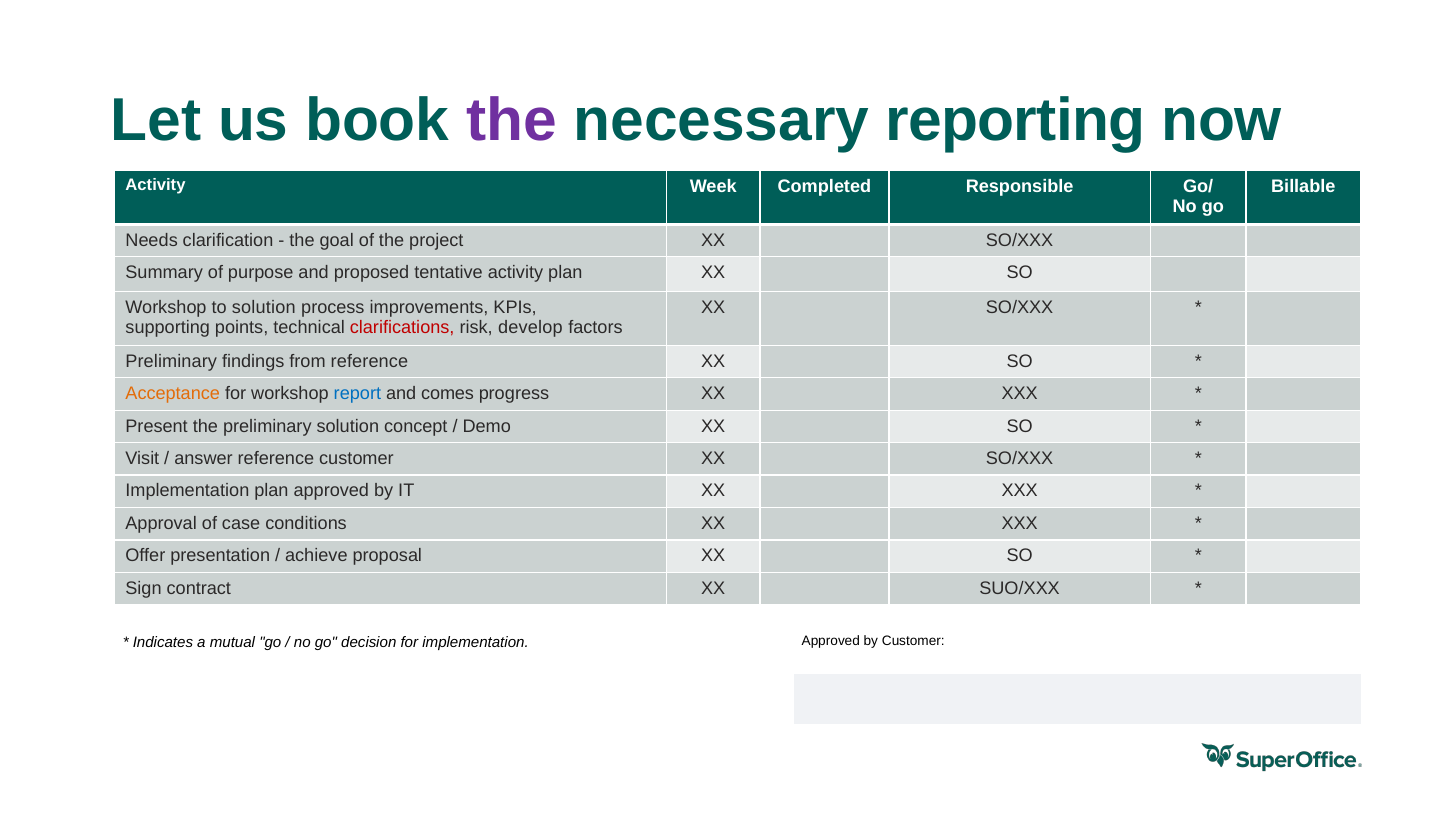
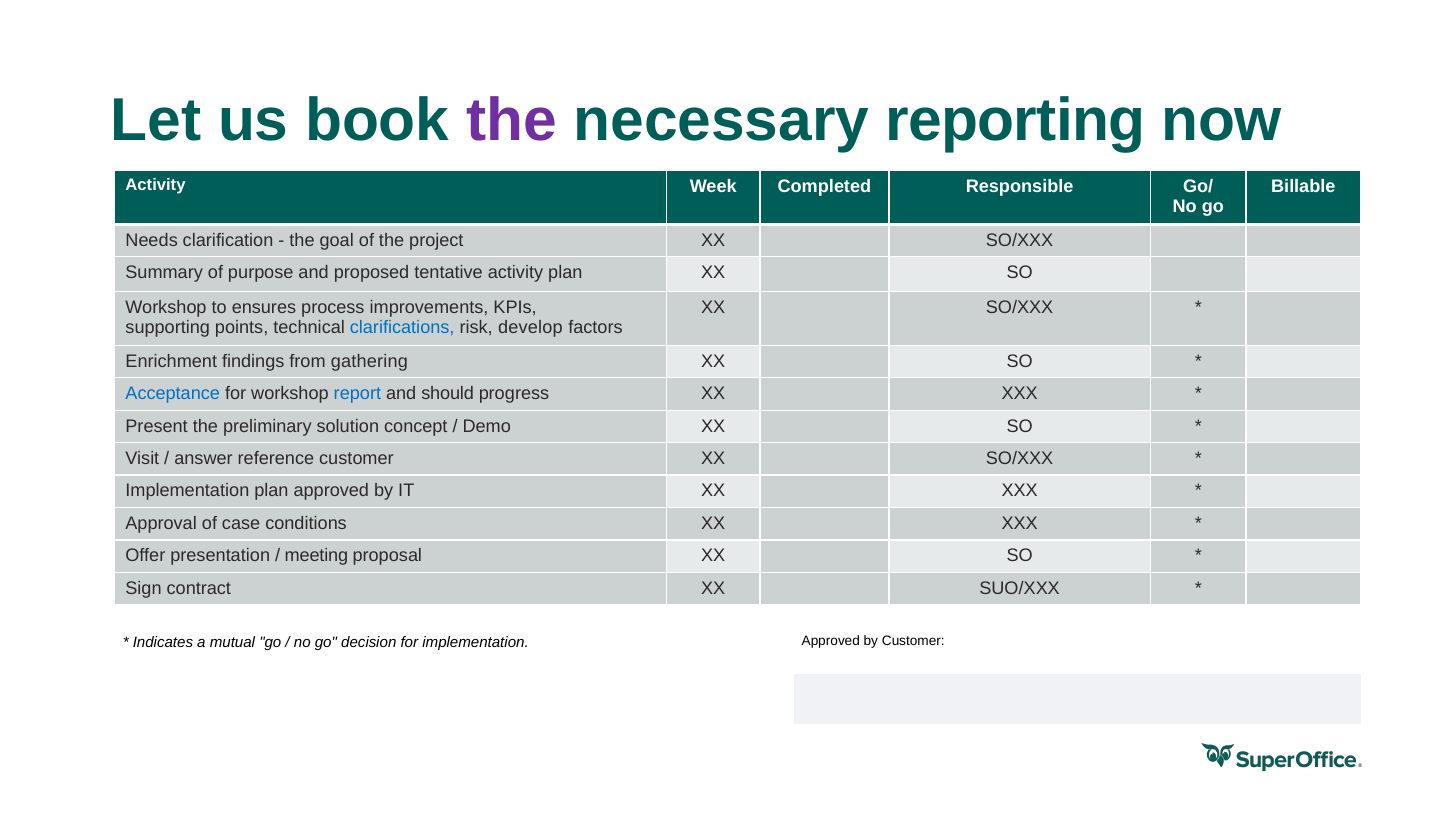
to solution: solution -> ensures
clarifications colour: red -> blue
Preliminary at (171, 361): Preliminary -> Enrichment
from reference: reference -> gathering
Acceptance colour: orange -> blue
comes: comes -> should
achieve: achieve -> meeting
